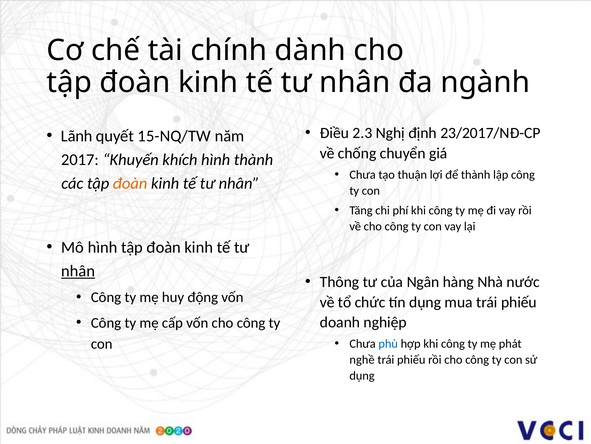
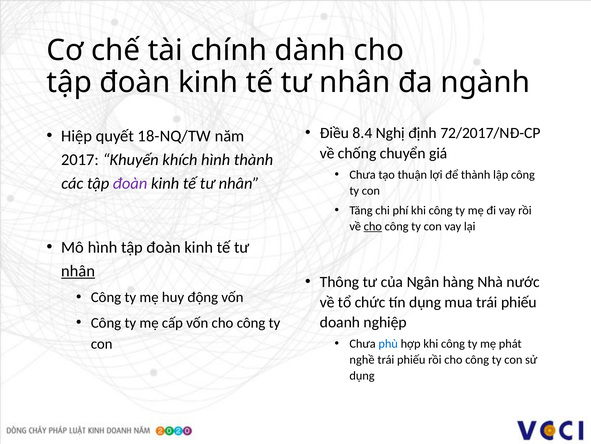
2.3: 2.3 -> 8.4
23/2017/NĐ-CP: 23/2017/NĐ-CP -> 72/2017/NĐ-CP
Lãnh: Lãnh -> Hiệp
15-NQ/TW: 15-NQ/TW -> 18-NQ/TW
đoàn at (130, 183) colour: orange -> purple
cho at (373, 226) underline: none -> present
